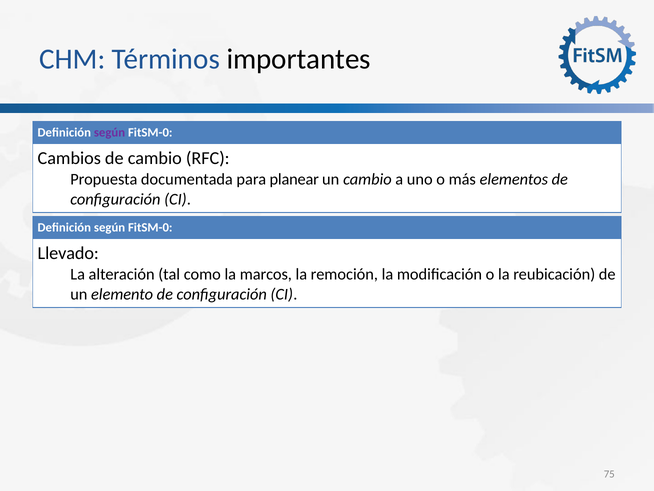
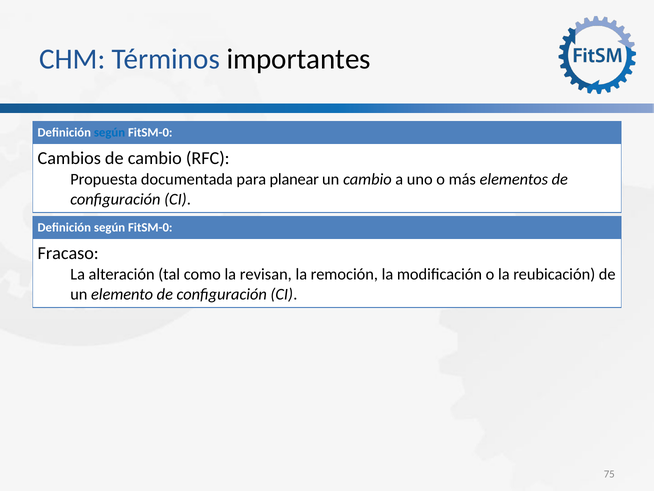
según at (110, 133) colour: purple -> blue
Llevado: Llevado -> Fracaso
marcos: marcos -> revisan
